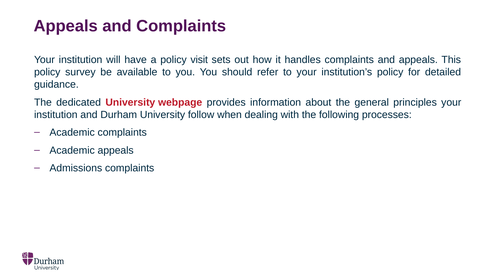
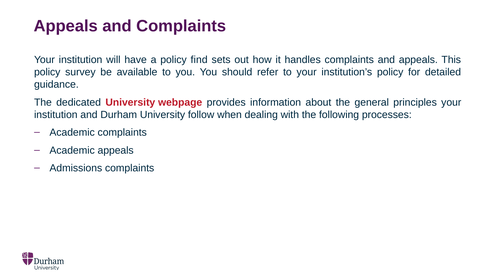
visit: visit -> find
